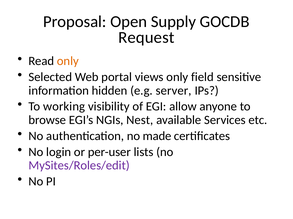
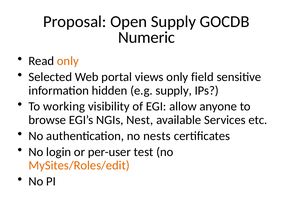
Request: Request -> Numeric
e.g server: server -> supply
made: made -> nests
lists: lists -> test
MySites/Roles/edit colour: purple -> orange
